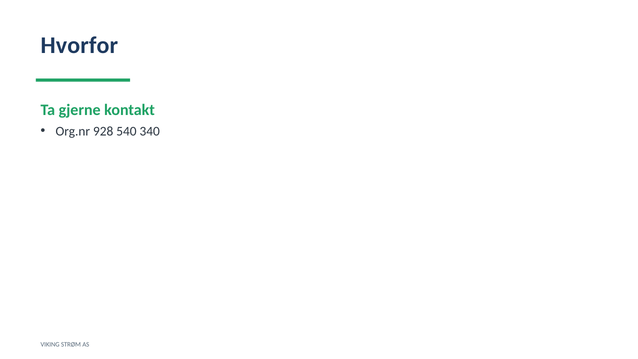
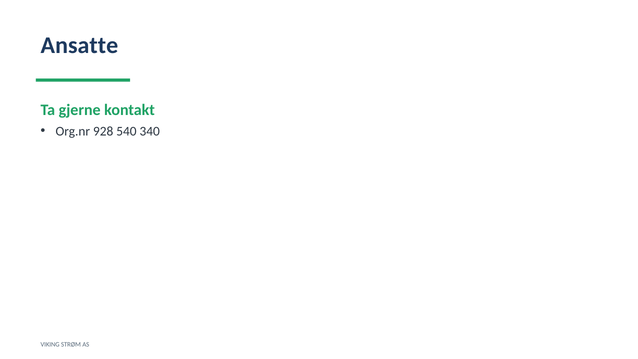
Hvorfor: Hvorfor -> Ansatte
